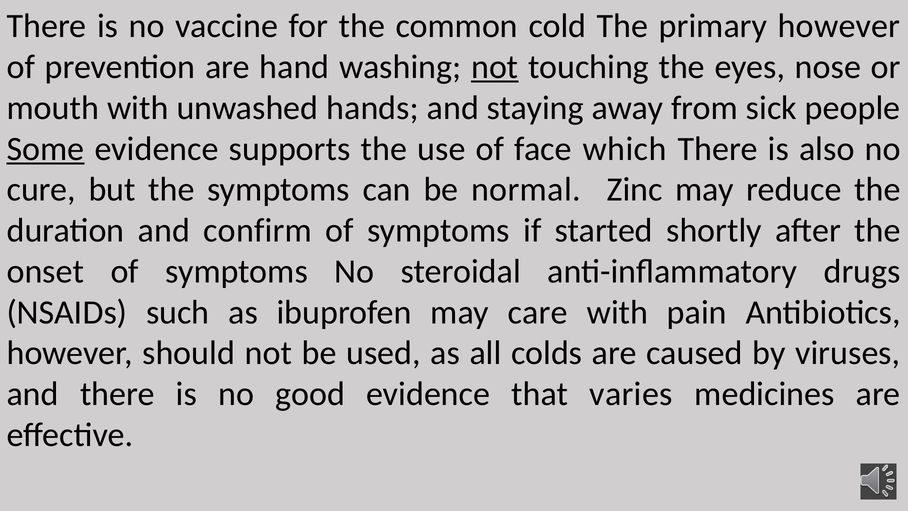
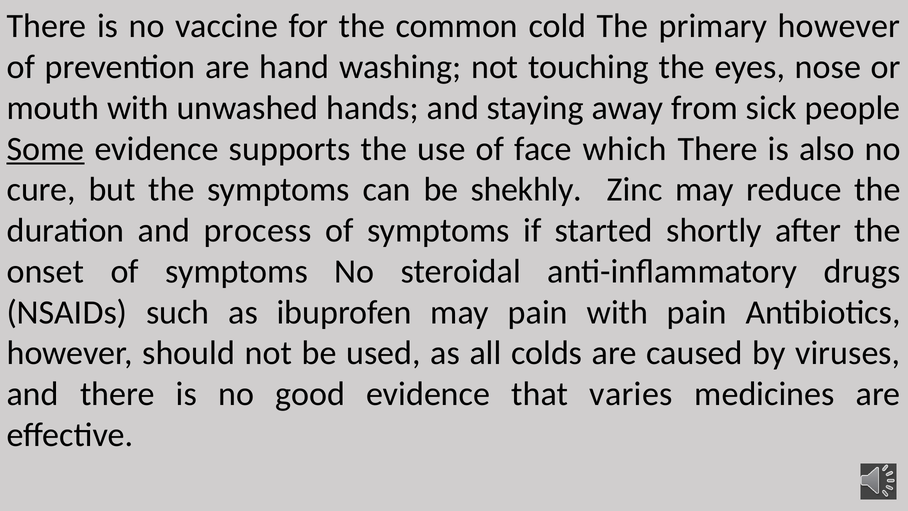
not at (495, 67) underline: present -> none
normal: normal -> shekhly
confirm: confirm -> process
may care: care -> pain
